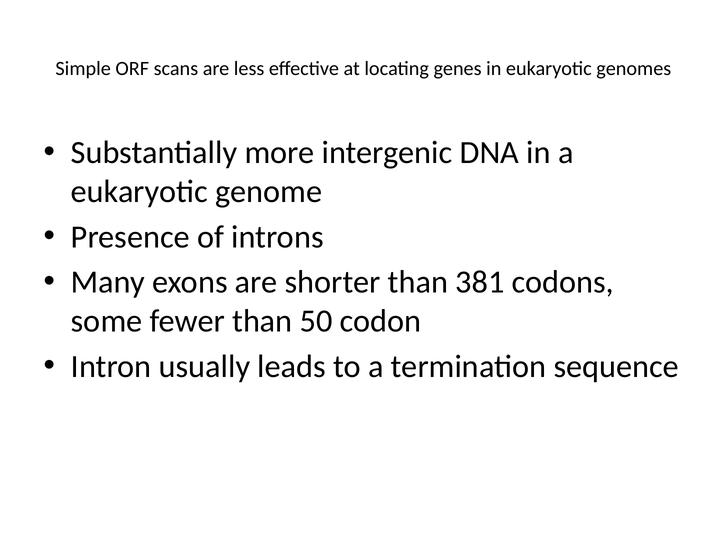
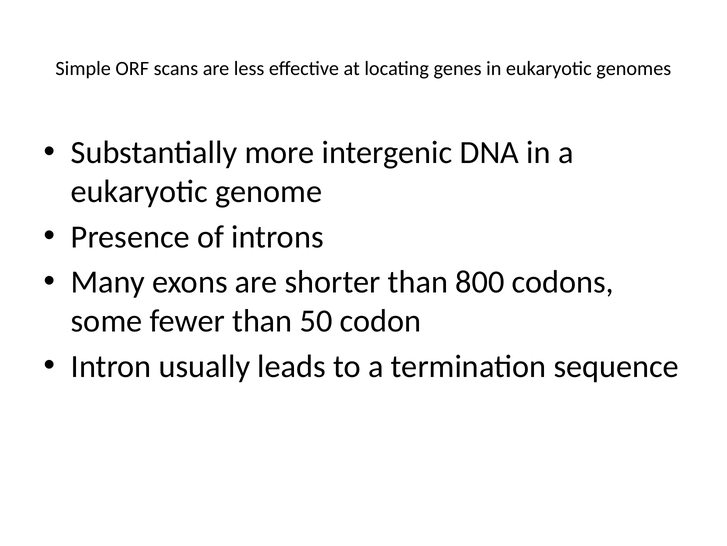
381: 381 -> 800
